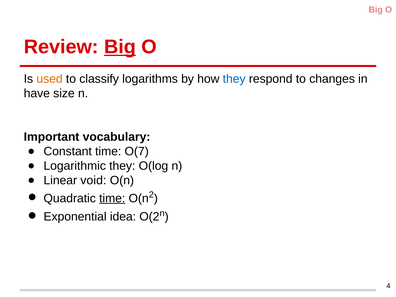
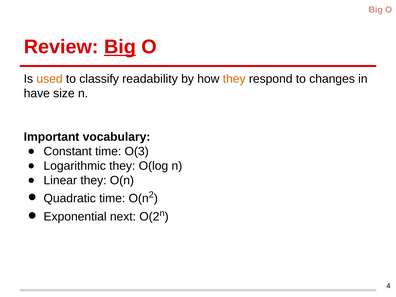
logarithms: logarithms -> readability
they at (234, 79) colour: blue -> orange
O(7: O(7 -> O(3
Linear void: void -> they
time at (112, 198) underline: present -> none
idea: idea -> next
